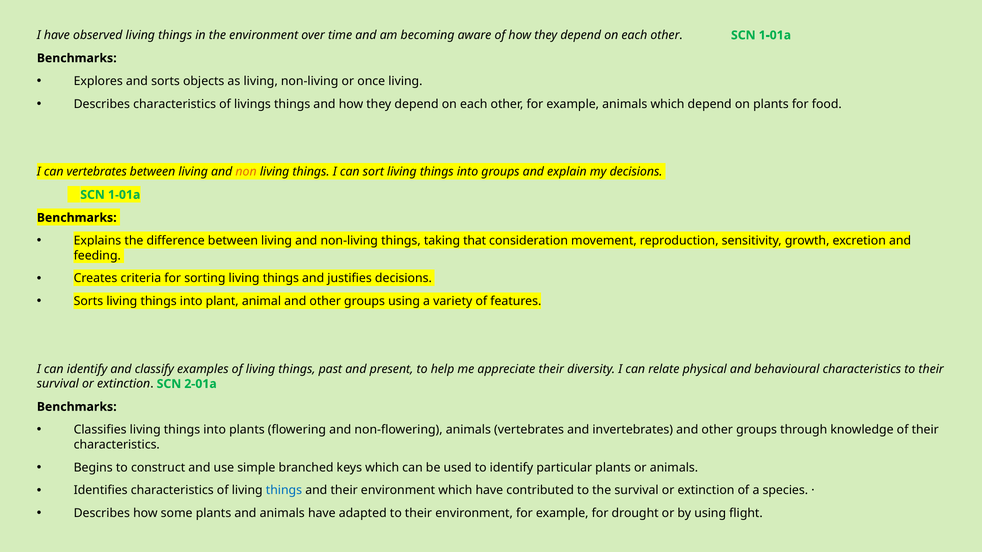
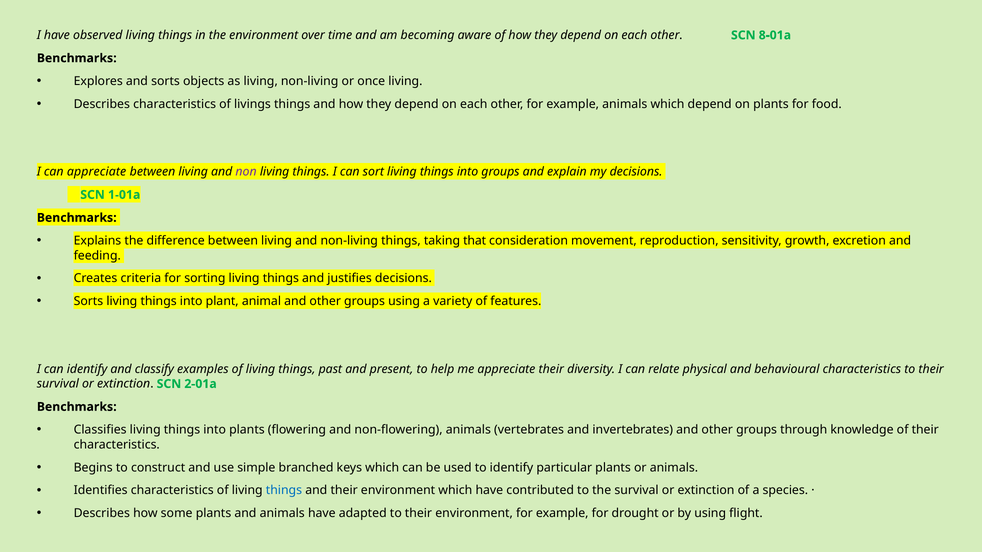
other SCN 1-01a: 1-01a -> 8-01a
can vertebrates: vertebrates -> appreciate
non colour: orange -> purple
